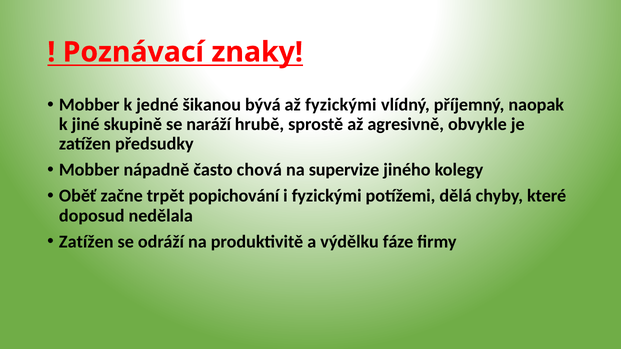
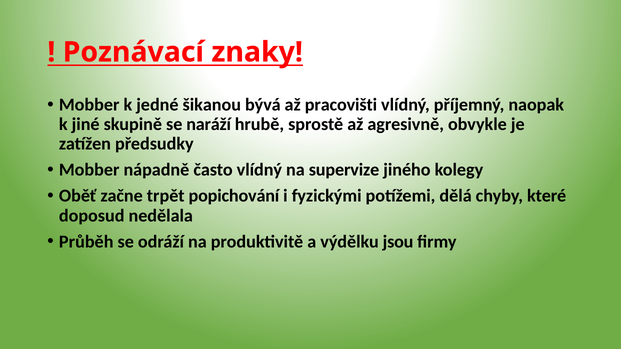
až fyzickými: fyzickými -> pracovišti
často chová: chová -> vlídný
Zatížen at (86, 242): Zatížen -> Průběh
fáze: fáze -> jsou
